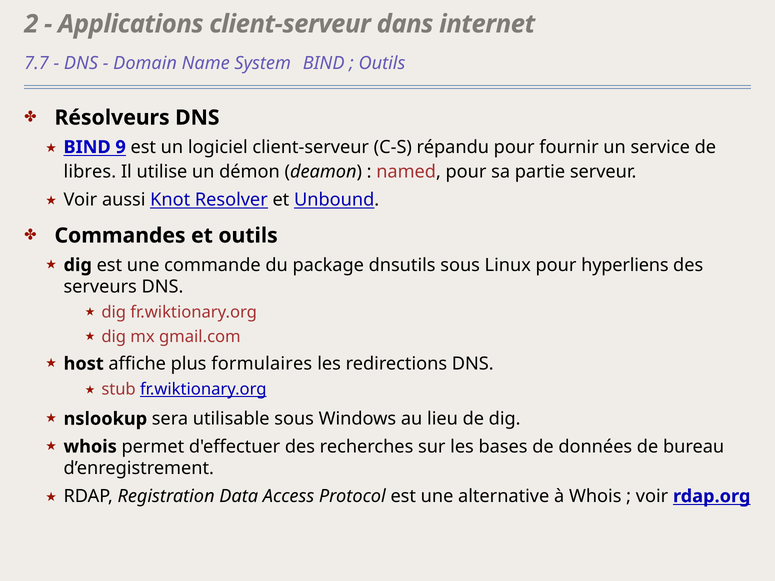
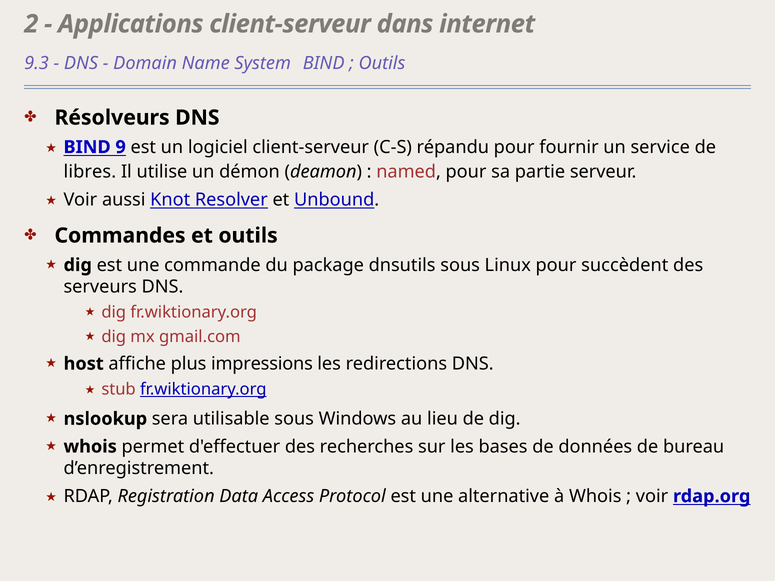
7.7: 7.7 -> 9.3
hyperliens: hyperliens -> succèdent
formulaires: formulaires -> impressions
